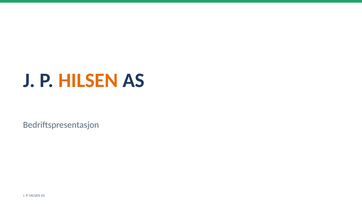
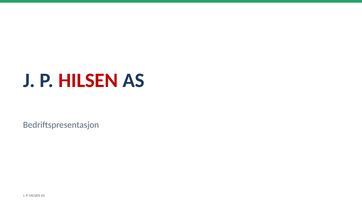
HILSEN at (88, 80) colour: orange -> red
